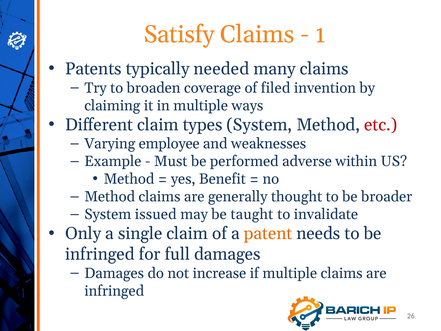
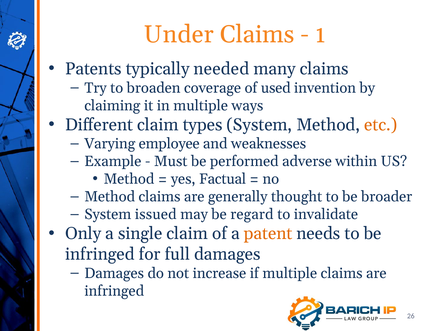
Satisfy: Satisfy -> Under
filed: filed -> used
etc colour: red -> orange
Benefit: Benefit -> Factual
taught: taught -> regard
